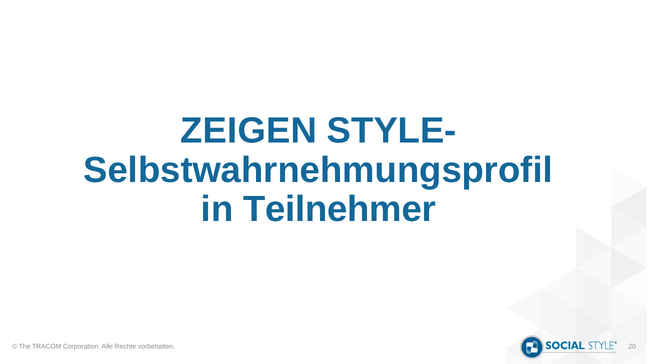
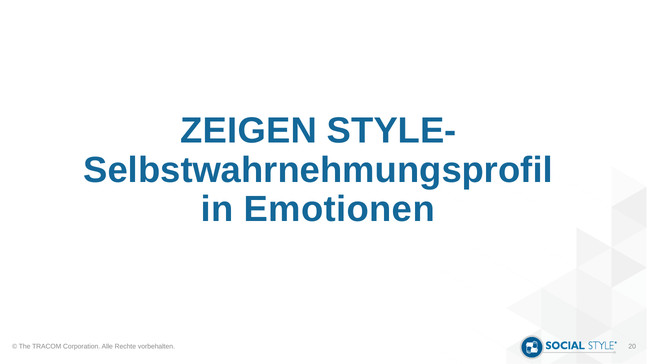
Teilnehmer: Teilnehmer -> Emotionen
